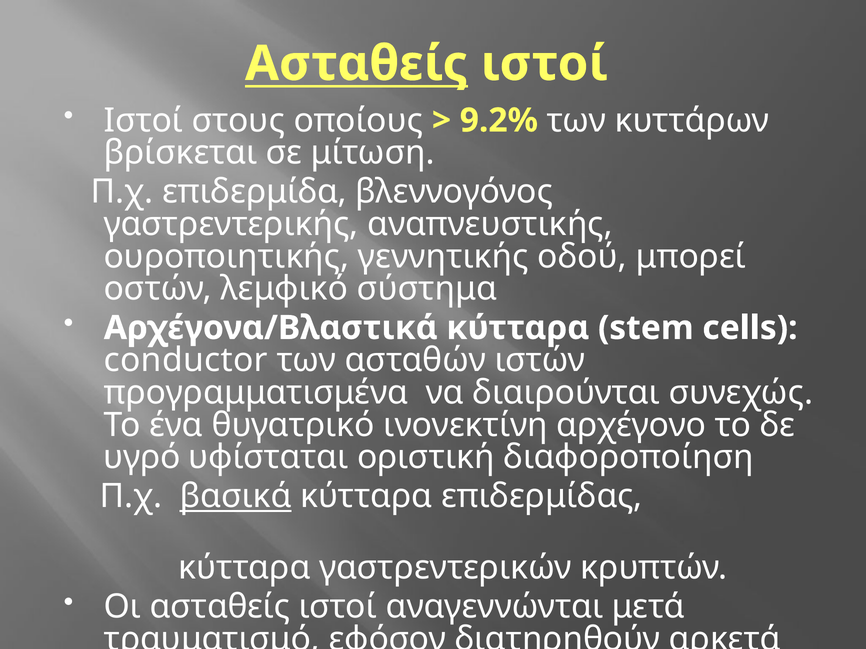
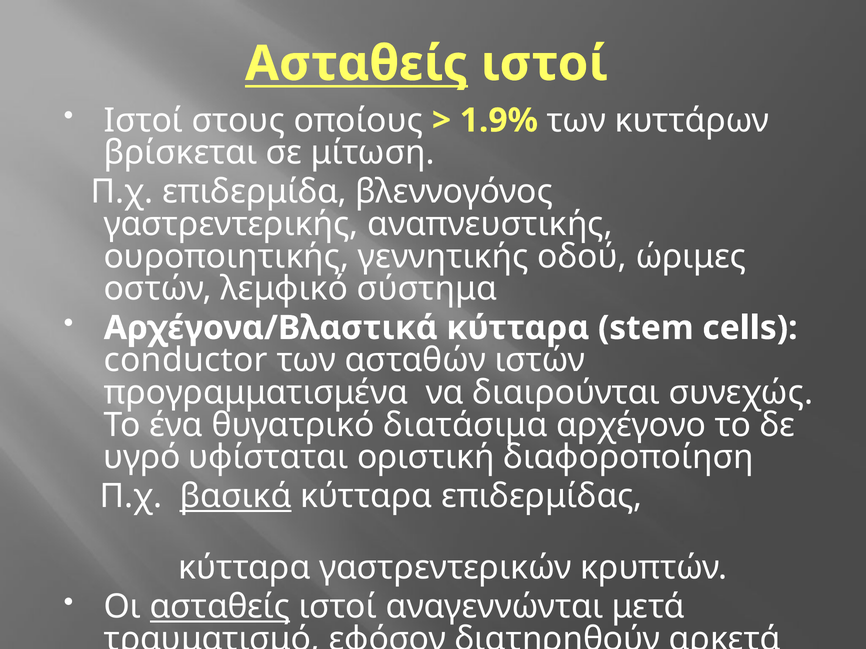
9.2%: 9.2% -> 1.9%
μπορεί: μπορεί -> ώριμες
ινονεκτίνη: ινονεκτίνη -> διατάσιμα
ασταθείς at (220, 607) underline: none -> present
